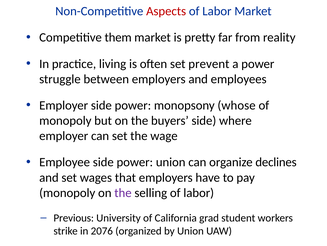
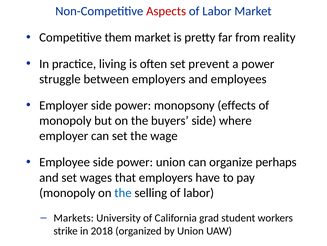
whose: whose -> effects
declines: declines -> perhaps
the at (123, 192) colour: purple -> blue
Previous: Previous -> Markets
2076: 2076 -> 2018
